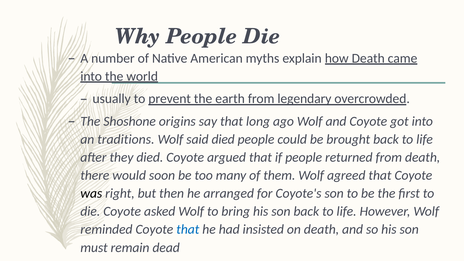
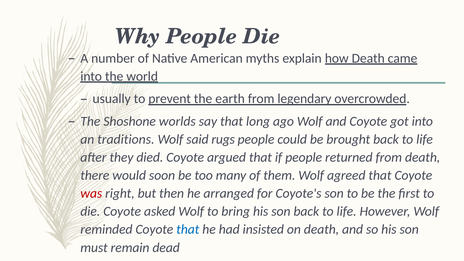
origins: origins -> worlds
said died: died -> rugs
was colour: black -> red
